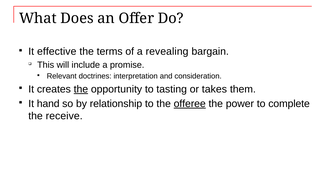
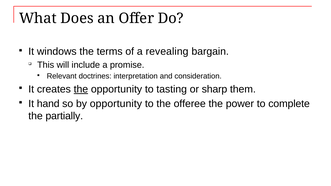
effective: effective -> windows
takes: takes -> sharp
by relationship: relationship -> opportunity
offeree underline: present -> none
receive: receive -> partially
